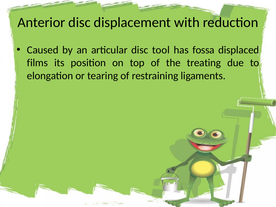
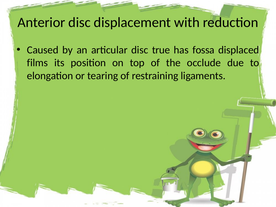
tool: tool -> true
treating: treating -> occlude
